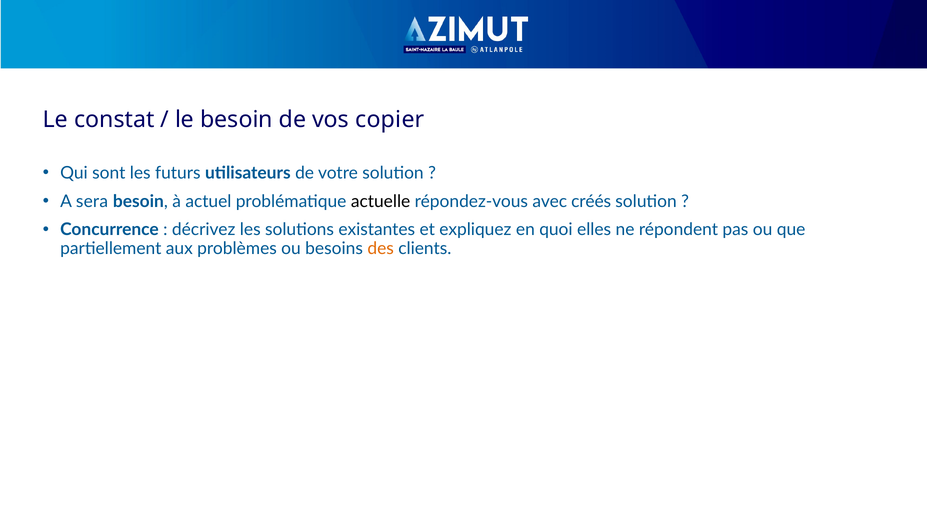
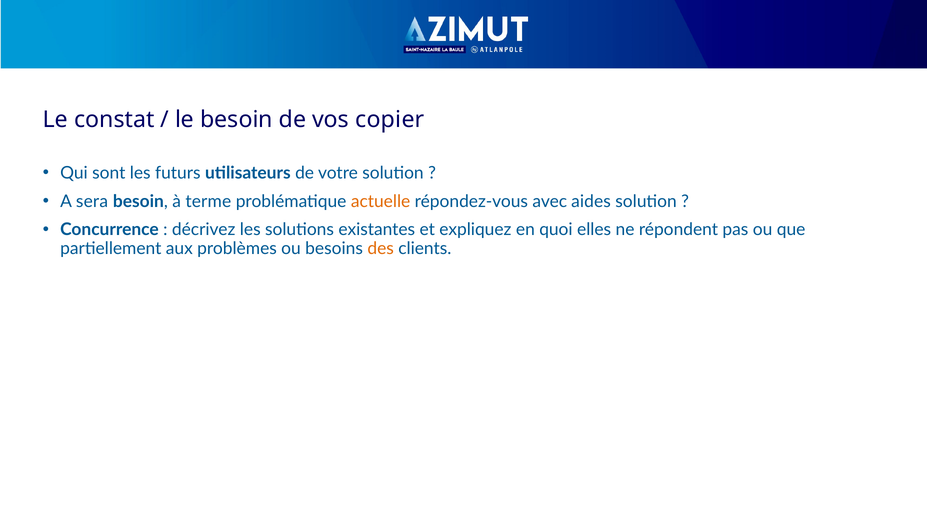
actuel: actuel -> terme
actuelle colour: black -> orange
créés: créés -> aides
